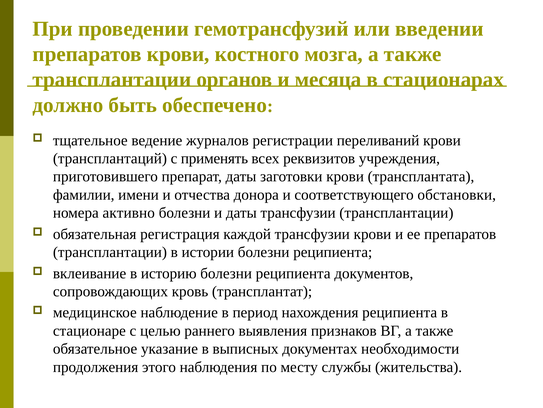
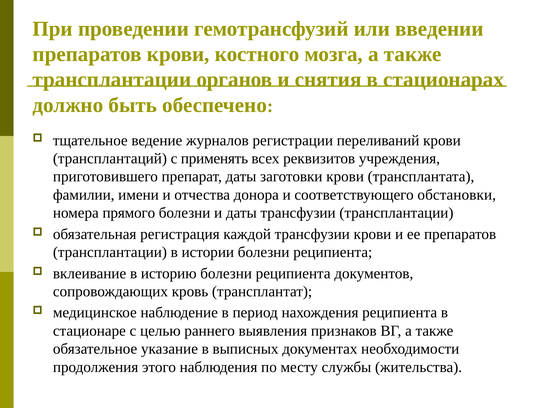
месяца: месяца -> снятия
активно: активно -> прямого
